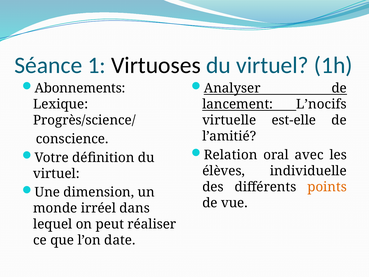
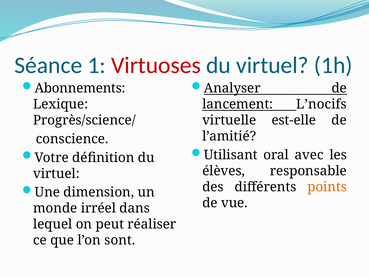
Virtuoses colour: black -> red
Relation: Relation -> Utilisant
individuelle: individuelle -> responsable
date: date -> sont
